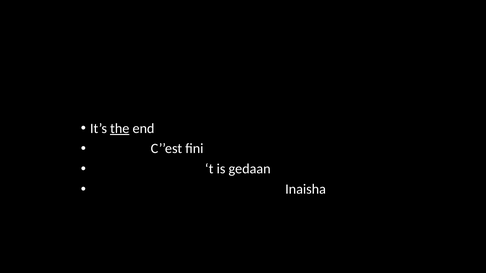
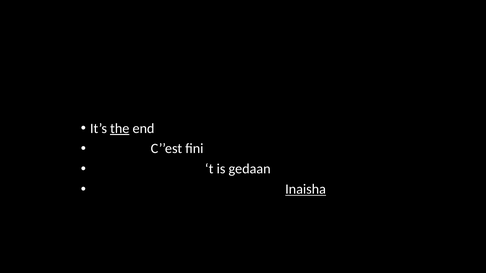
Inaisha underline: none -> present
